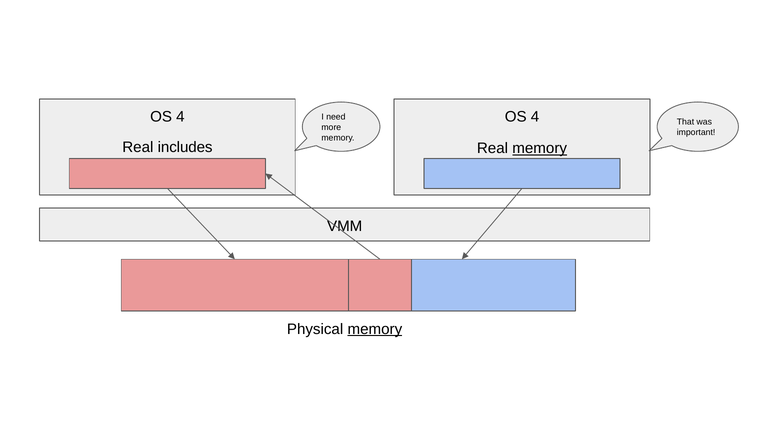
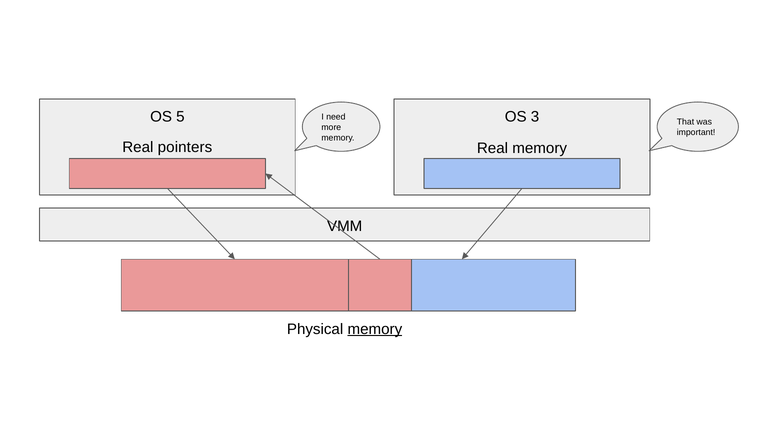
4 at (180, 117): 4 -> 5
4 at (535, 117): 4 -> 3
includes: includes -> pointers
memory at (540, 148) underline: present -> none
